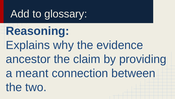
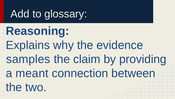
ancestor: ancestor -> samples
